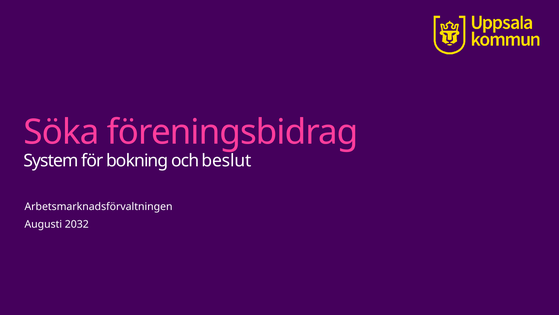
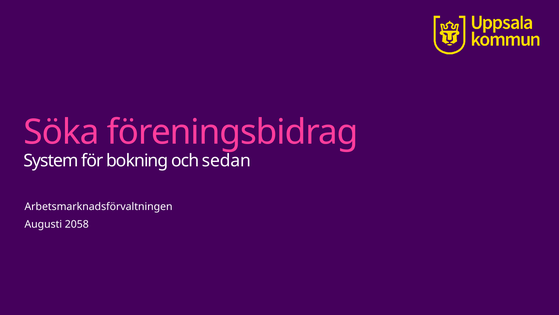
beslut: beslut -> sedan
2032: 2032 -> 2058
